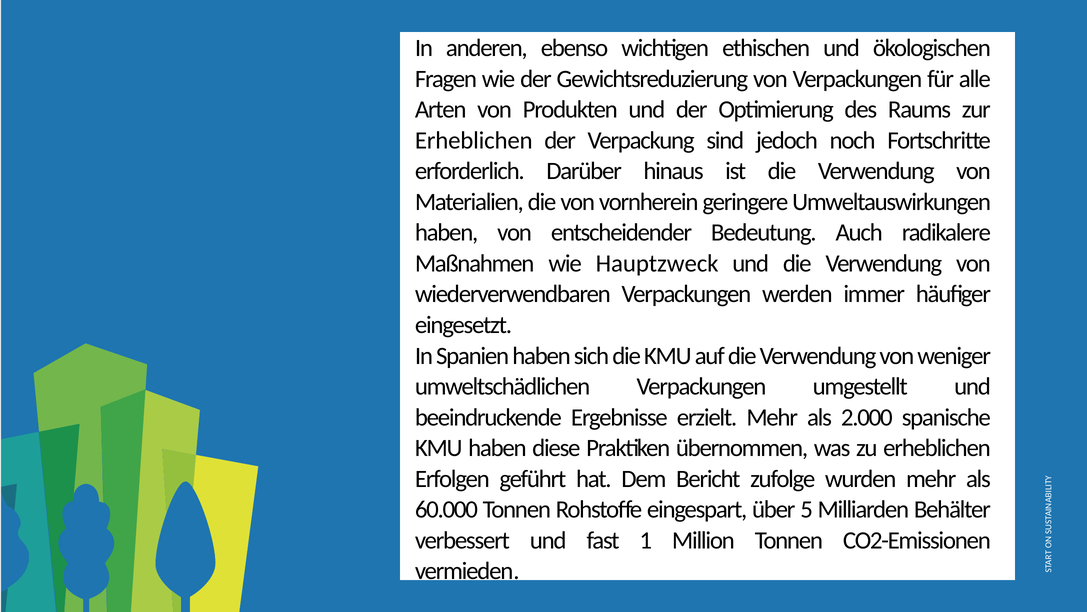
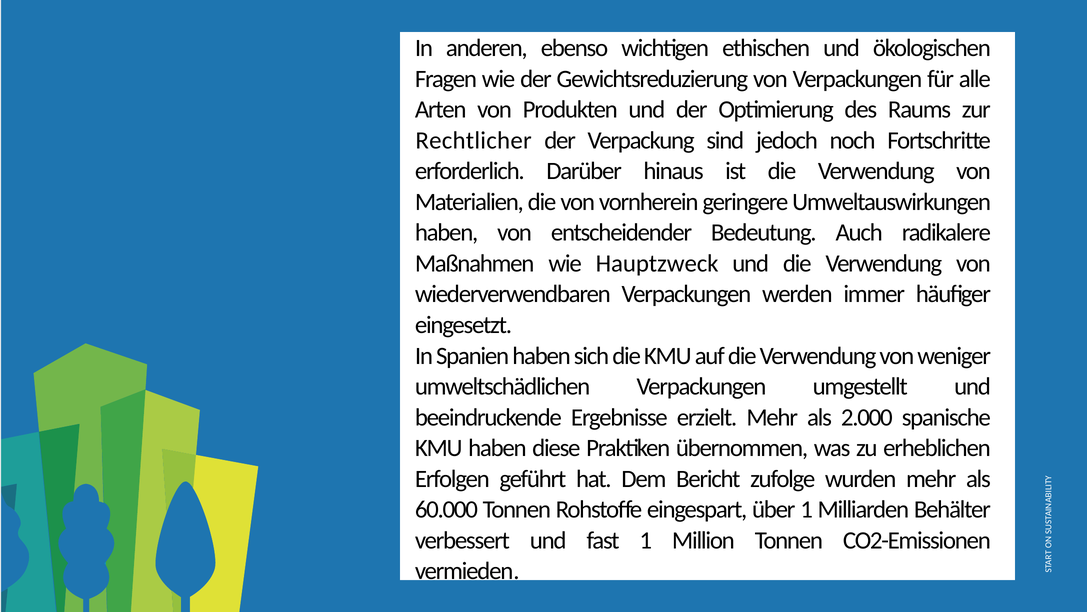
Erheblichen at (474, 140): Erheblichen -> Rechtlicher
über 5: 5 -> 1
